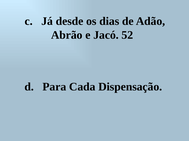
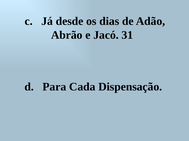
52: 52 -> 31
